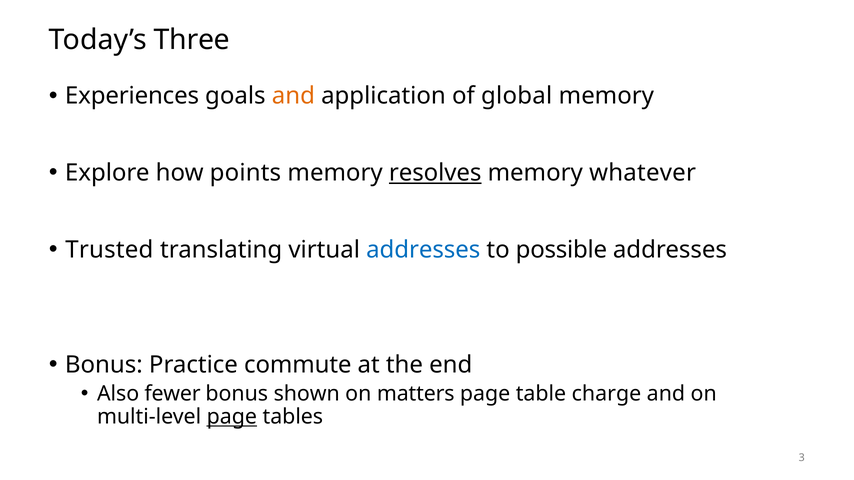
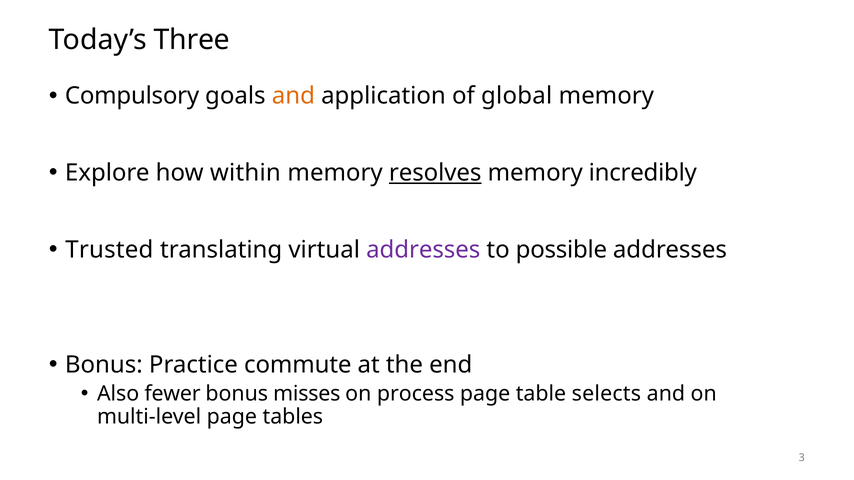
Experiences: Experiences -> Compulsory
points: points -> within
whatever: whatever -> incredibly
addresses at (423, 250) colour: blue -> purple
shown: shown -> misses
matters: matters -> process
charge: charge -> selects
page at (232, 417) underline: present -> none
